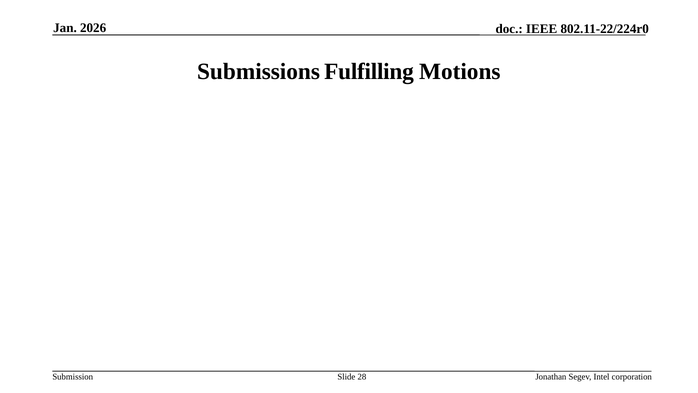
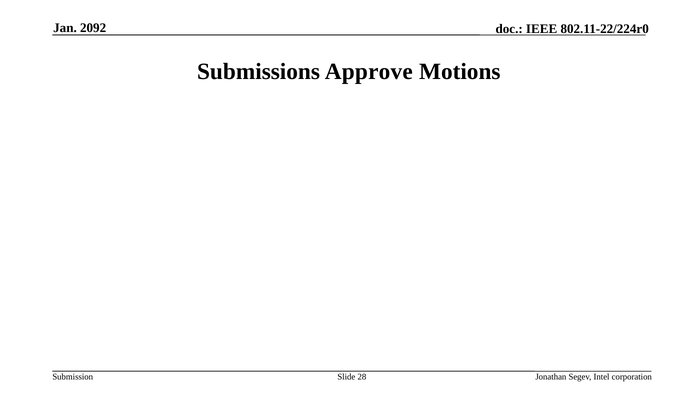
2026: 2026 -> 2092
Fulfilling: Fulfilling -> Approve
